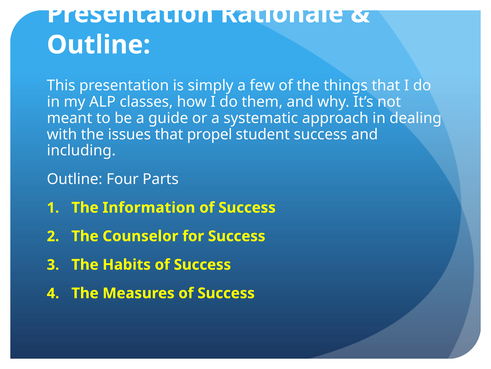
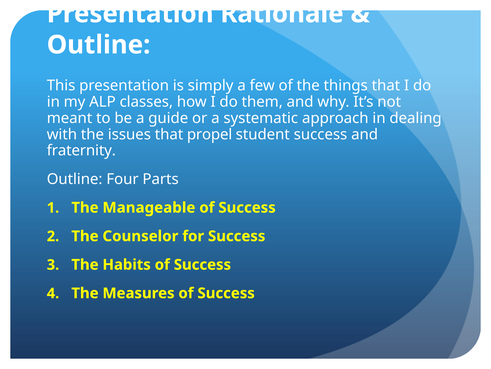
including: including -> fraternity
Information: Information -> Manageable
